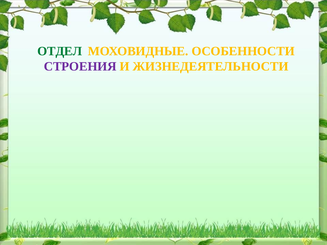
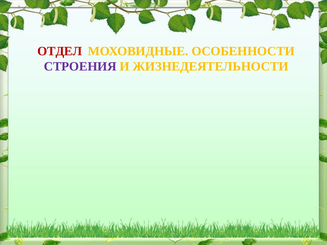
ОТДЕЛ colour: green -> red
